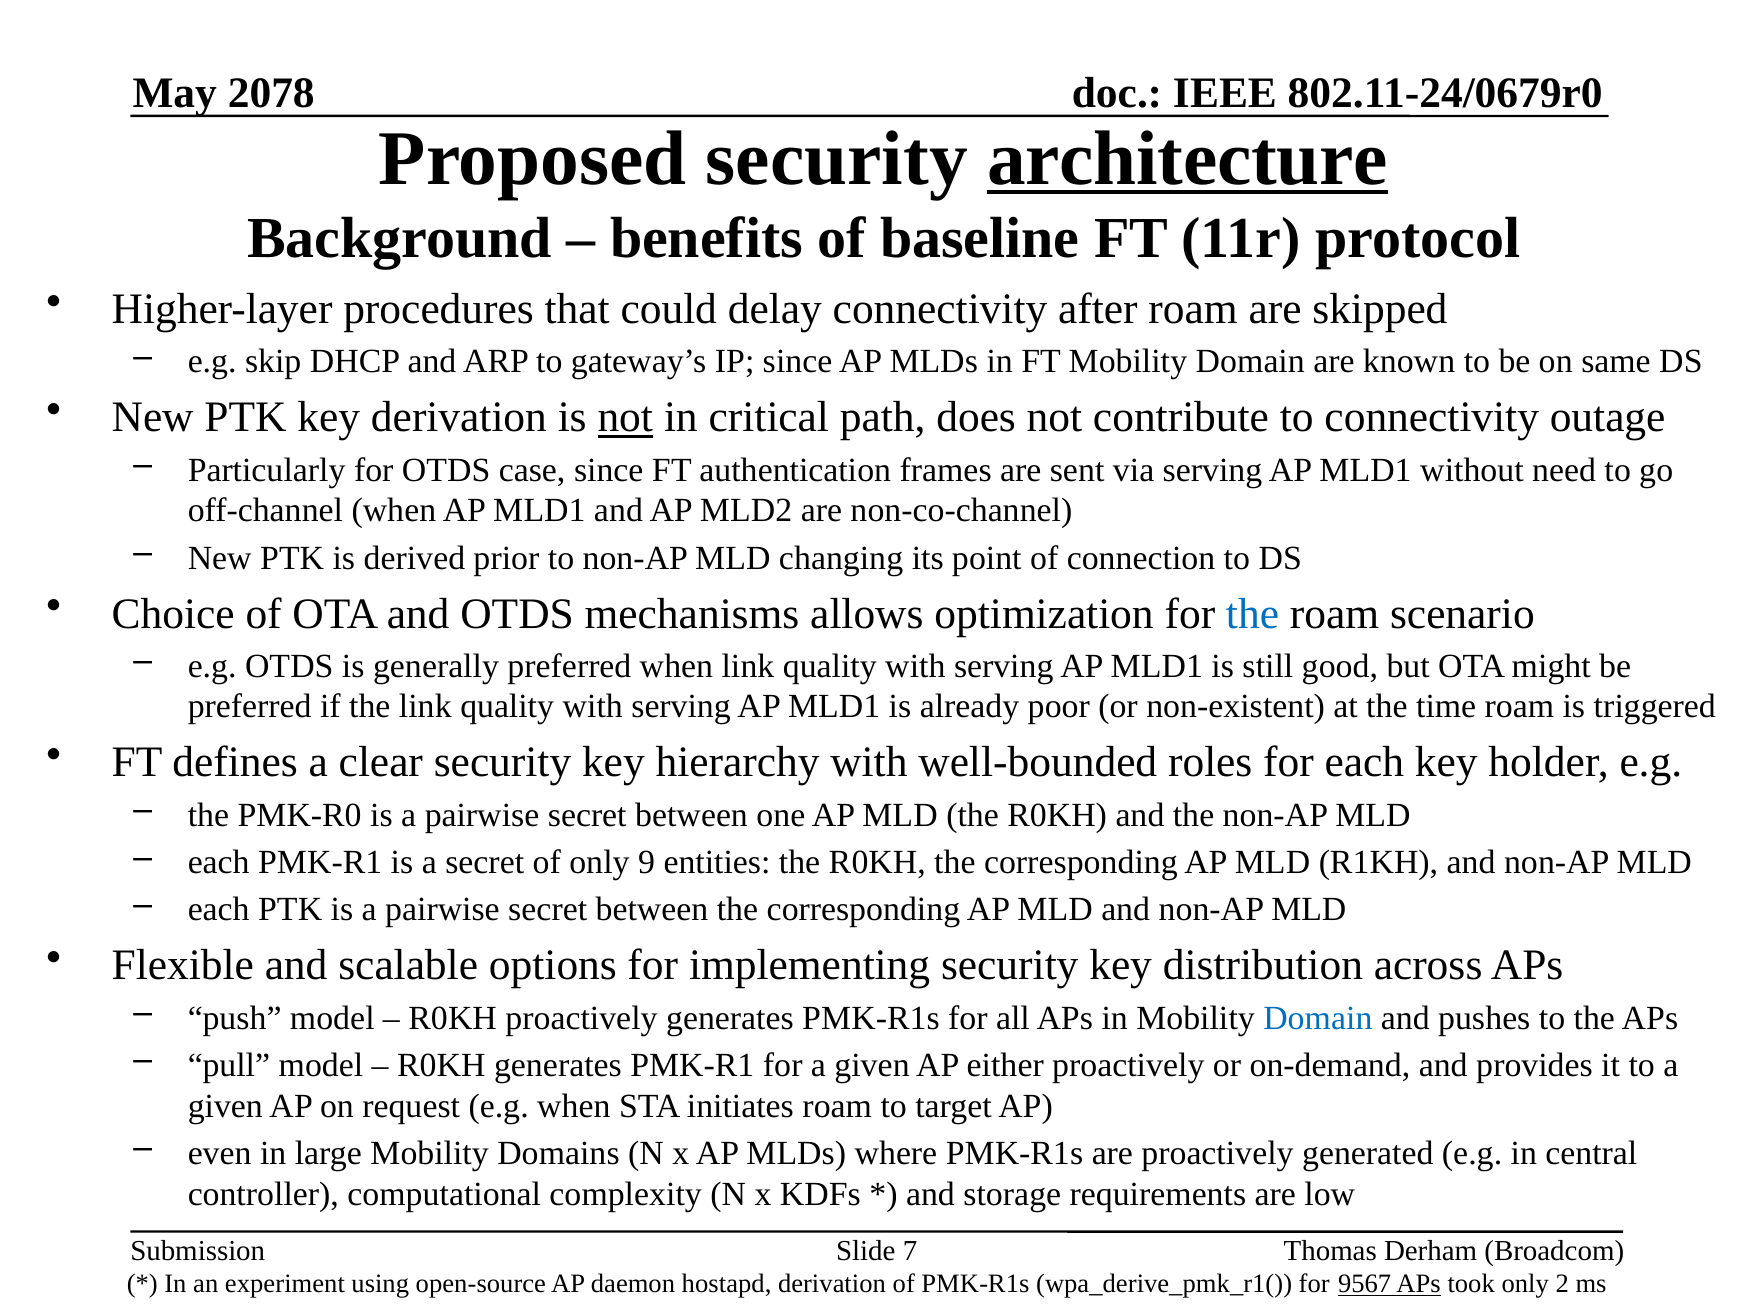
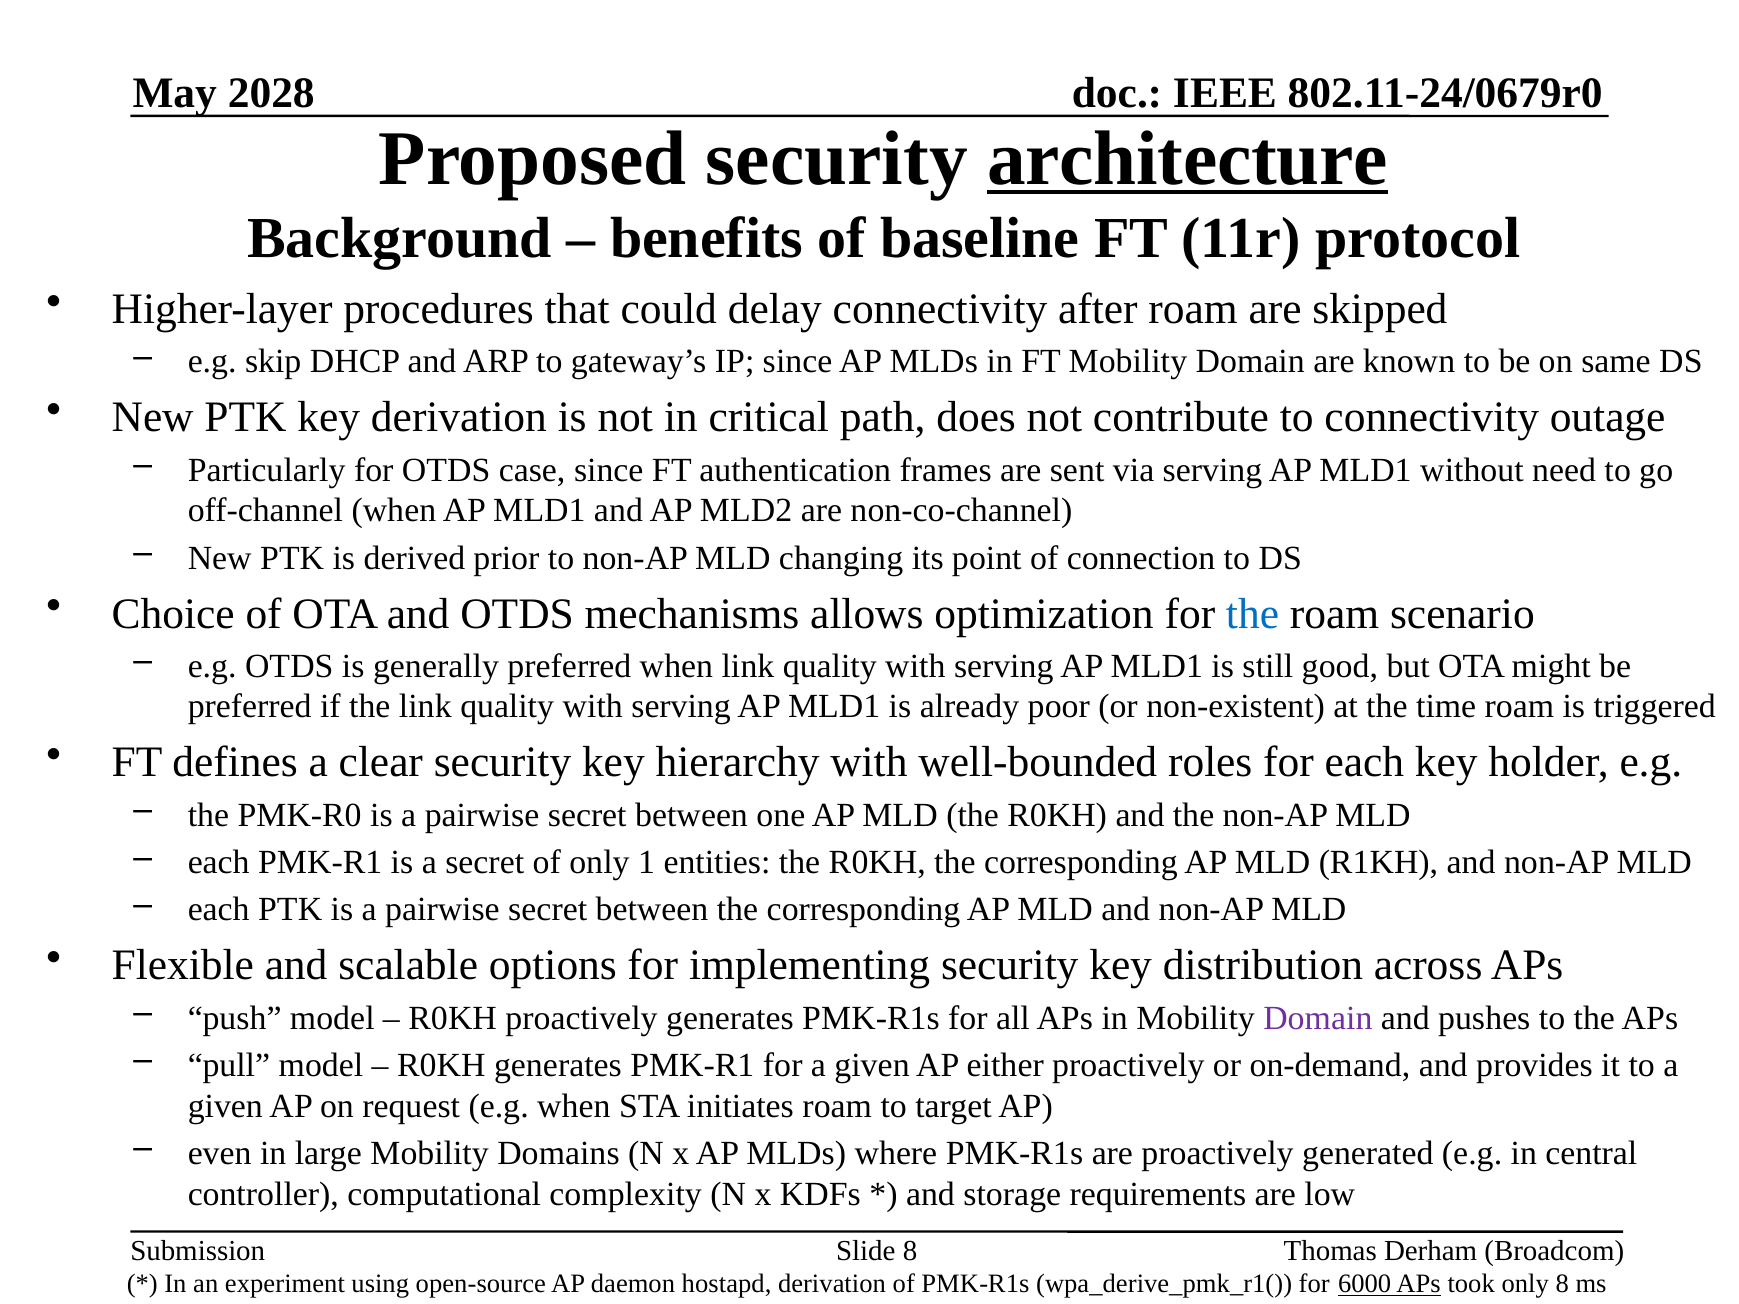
2078: 2078 -> 2028
not at (625, 418) underline: present -> none
9: 9 -> 1
Domain at (1318, 1018) colour: blue -> purple
Slide 7: 7 -> 8
9567: 9567 -> 6000
only 2: 2 -> 8
